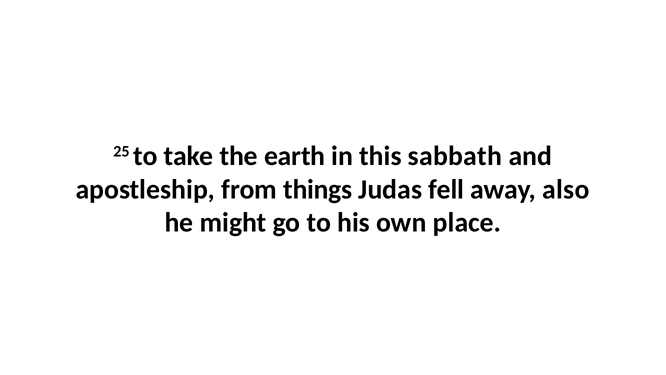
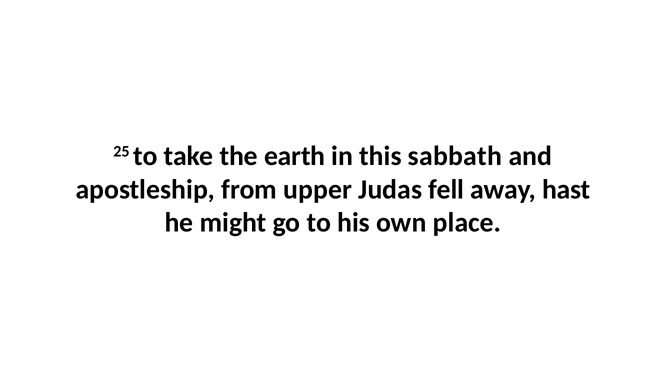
things: things -> upper
also: also -> hast
